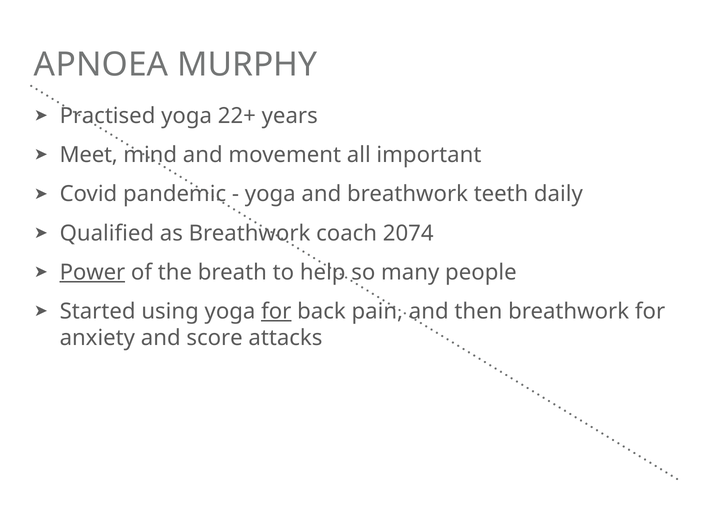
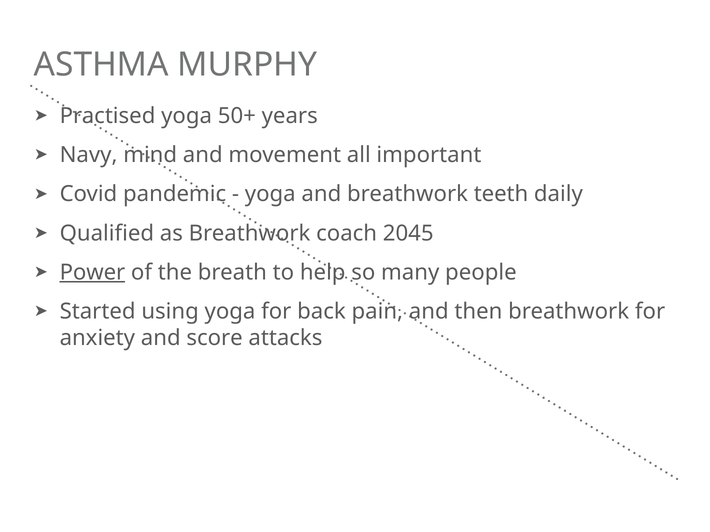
APNOEA: APNOEA -> ASTHMA
22+: 22+ -> 50+
Meet: Meet -> Navy
2074: 2074 -> 2045
for at (276, 312) underline: present -> none
